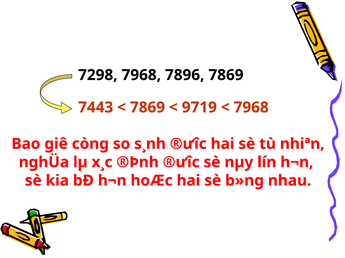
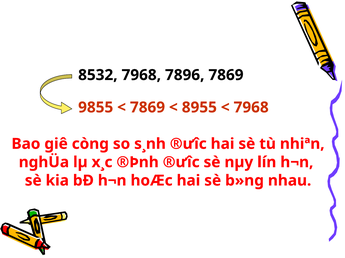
7298: 7298 -> 8532
7443: 7443 -> 9855
9719: 9719 -> 8955
